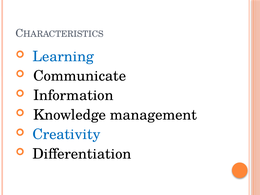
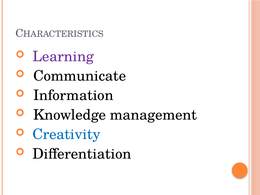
Learning colour: blue -> purple
